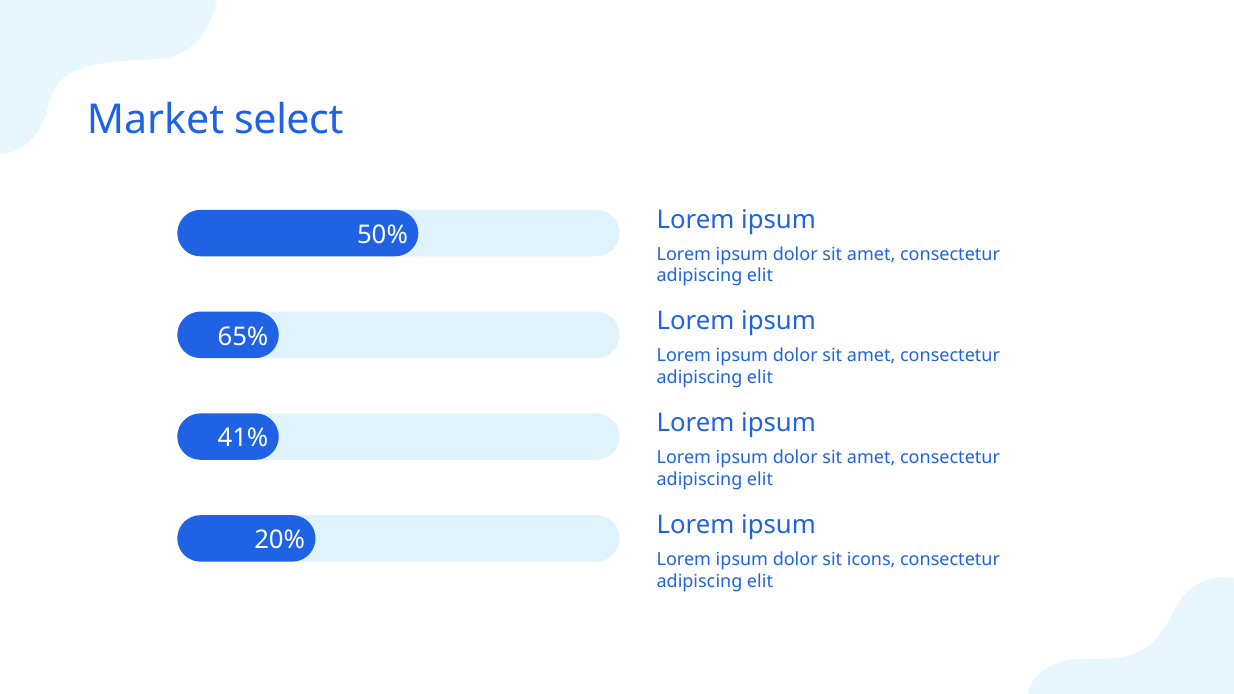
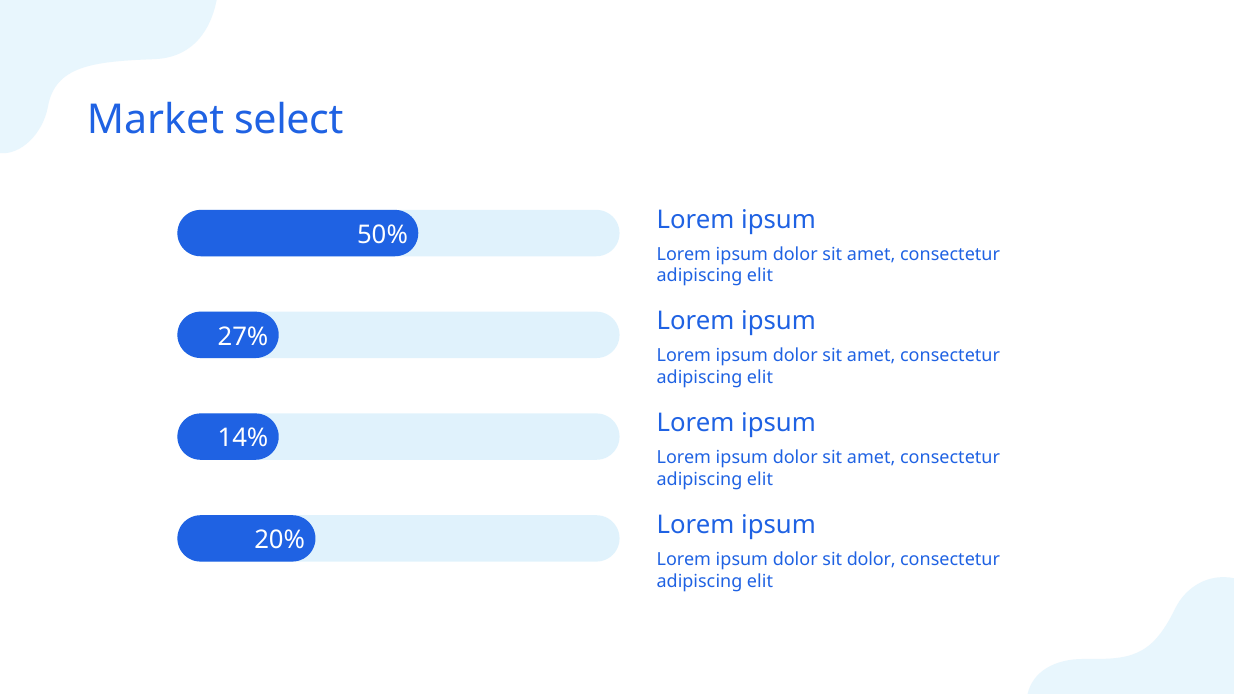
65%: 65% -> 27%
41%: 41% -> 14%
sit icons: icons -> dolor
